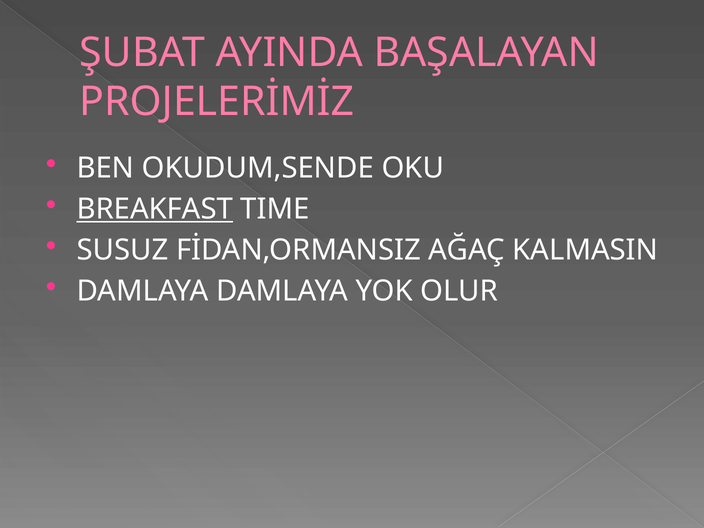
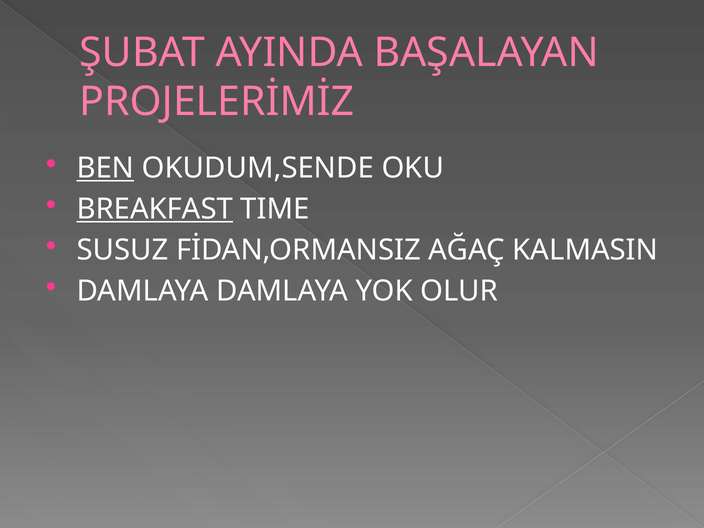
BEN underline: none -> present
